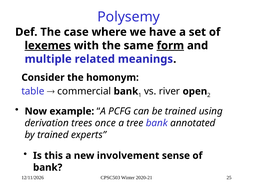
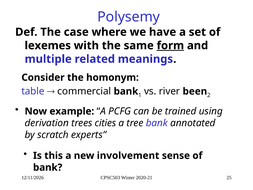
lexemes underline: present -> none
open: open -> been
once: once -> cities
by trained: trained -> scratch
